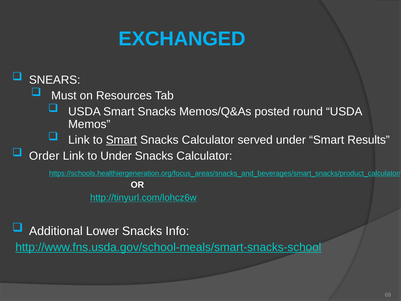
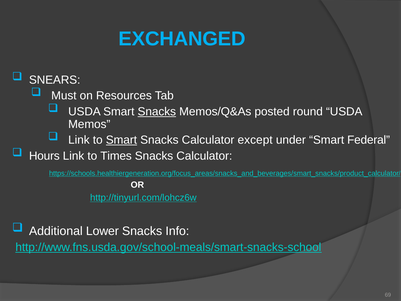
Snacks at (157, 112) underline: none -> present
served: served -> except
Results: Results -> Federal
Order: Order -> Hours
to Under: Under -> Times
